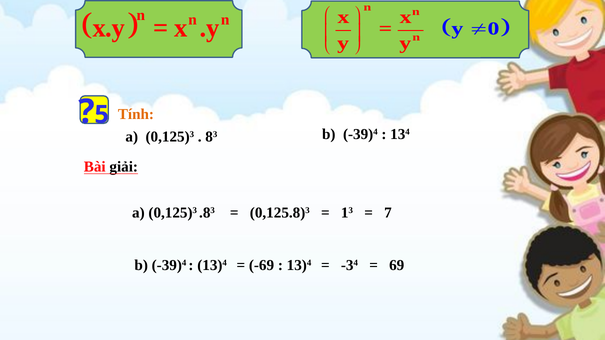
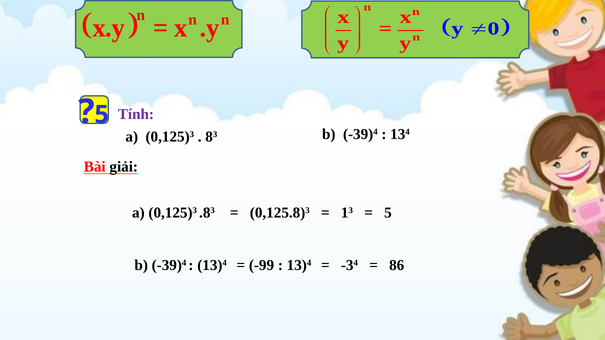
Tính colour: orange -> purple
7 at (388, 213): 7 -> 5
-69: -69 -> -99
69: 69 -> 86
